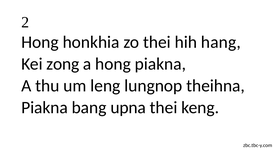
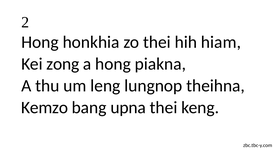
hang: hang -> hiam
Piakna at (45, 107): Piakna -> Kemzo
